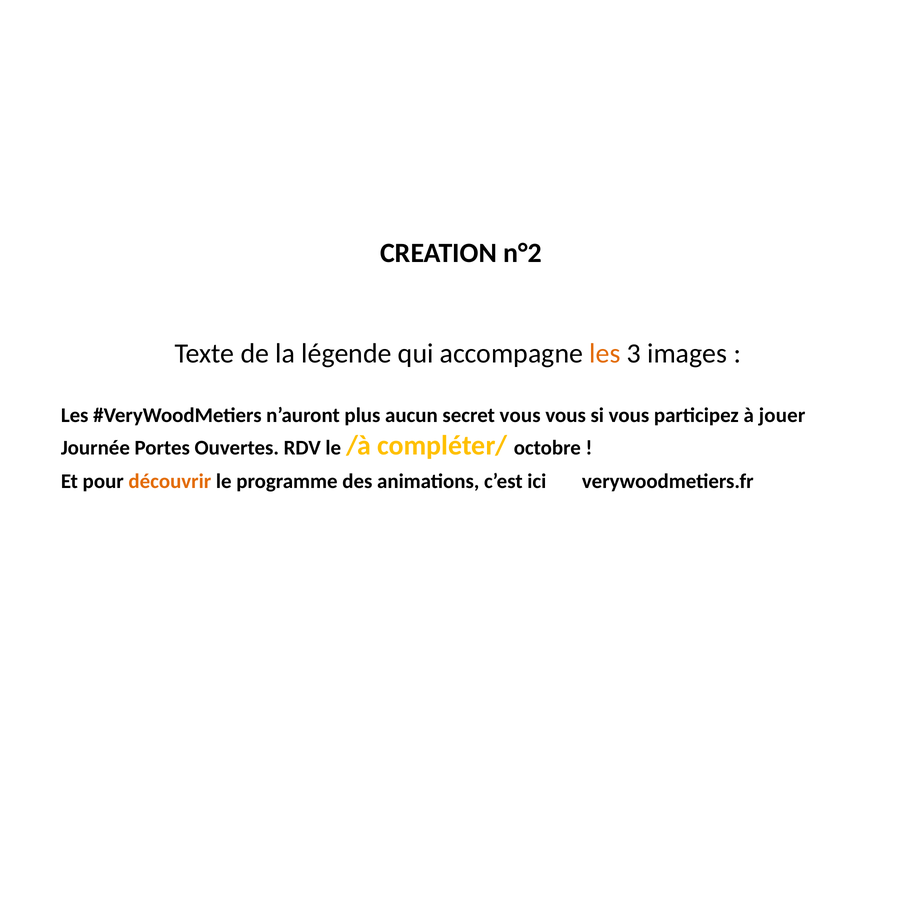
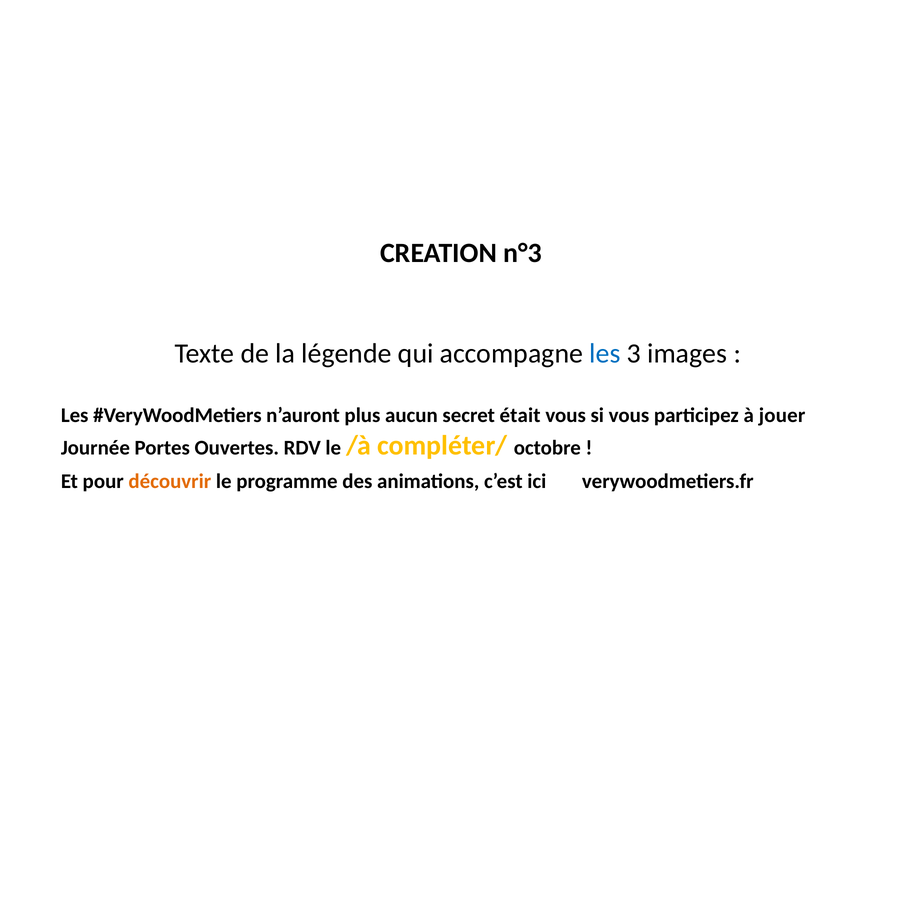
n°2: n°2 -> n°3
les at (605, 353) colour: orange -> blue
secret vous: vous -> était
